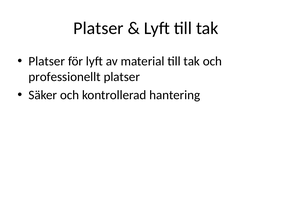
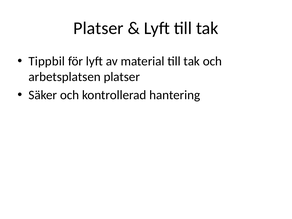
Platser at (47, 61): Platser -> Tippbil
professionellt: professionellt -> arbetsplatsen
